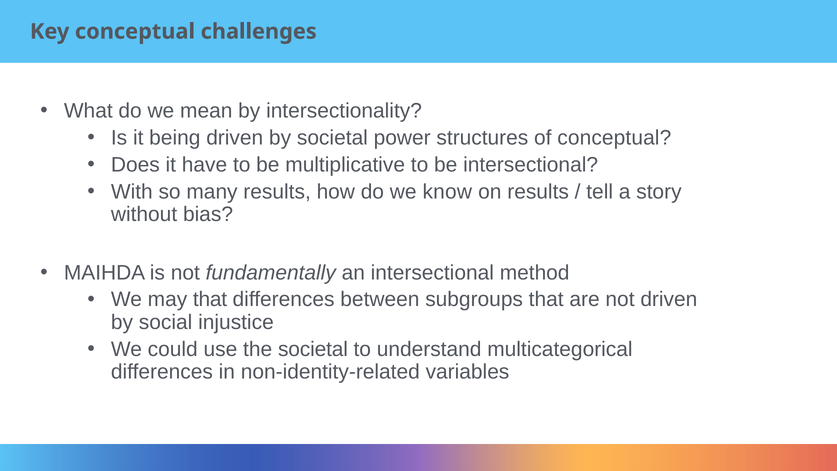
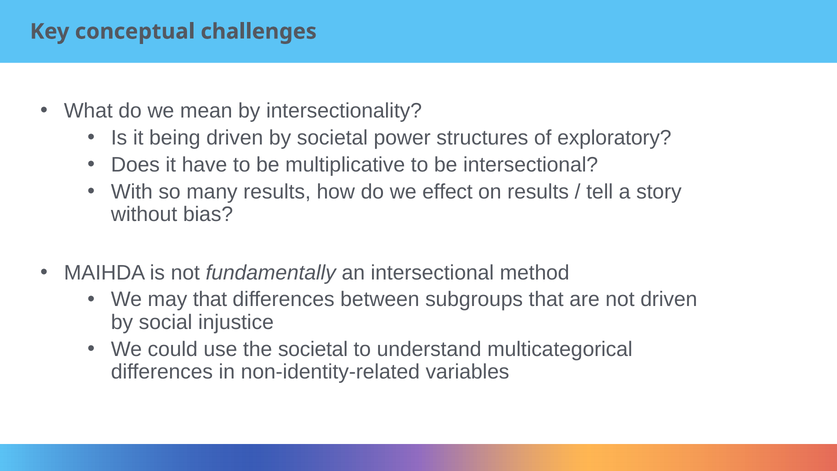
of conceptual: conceptual -> exploratory
know: know -> effect
